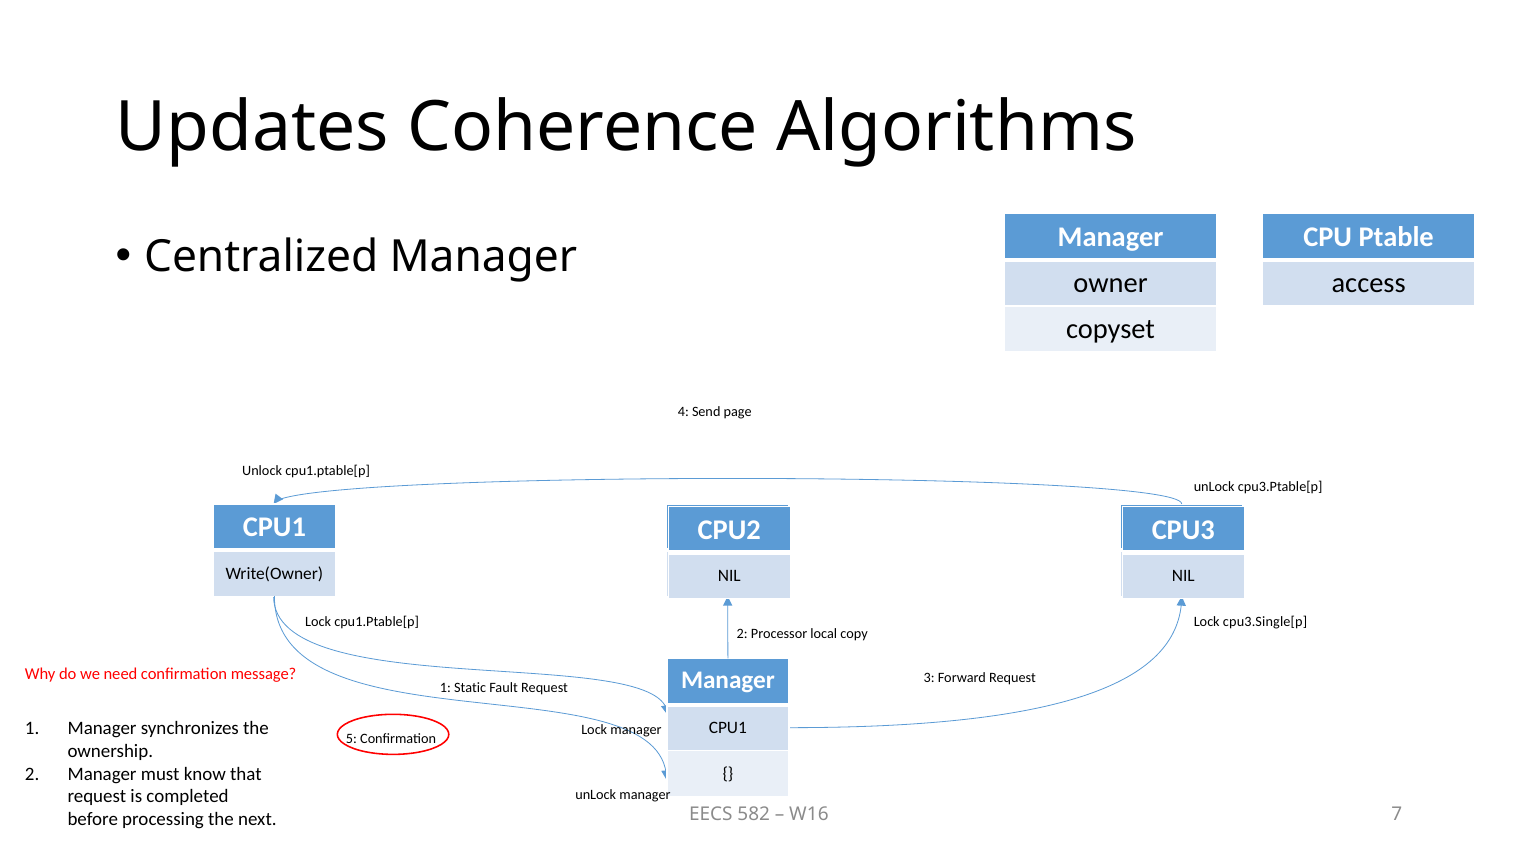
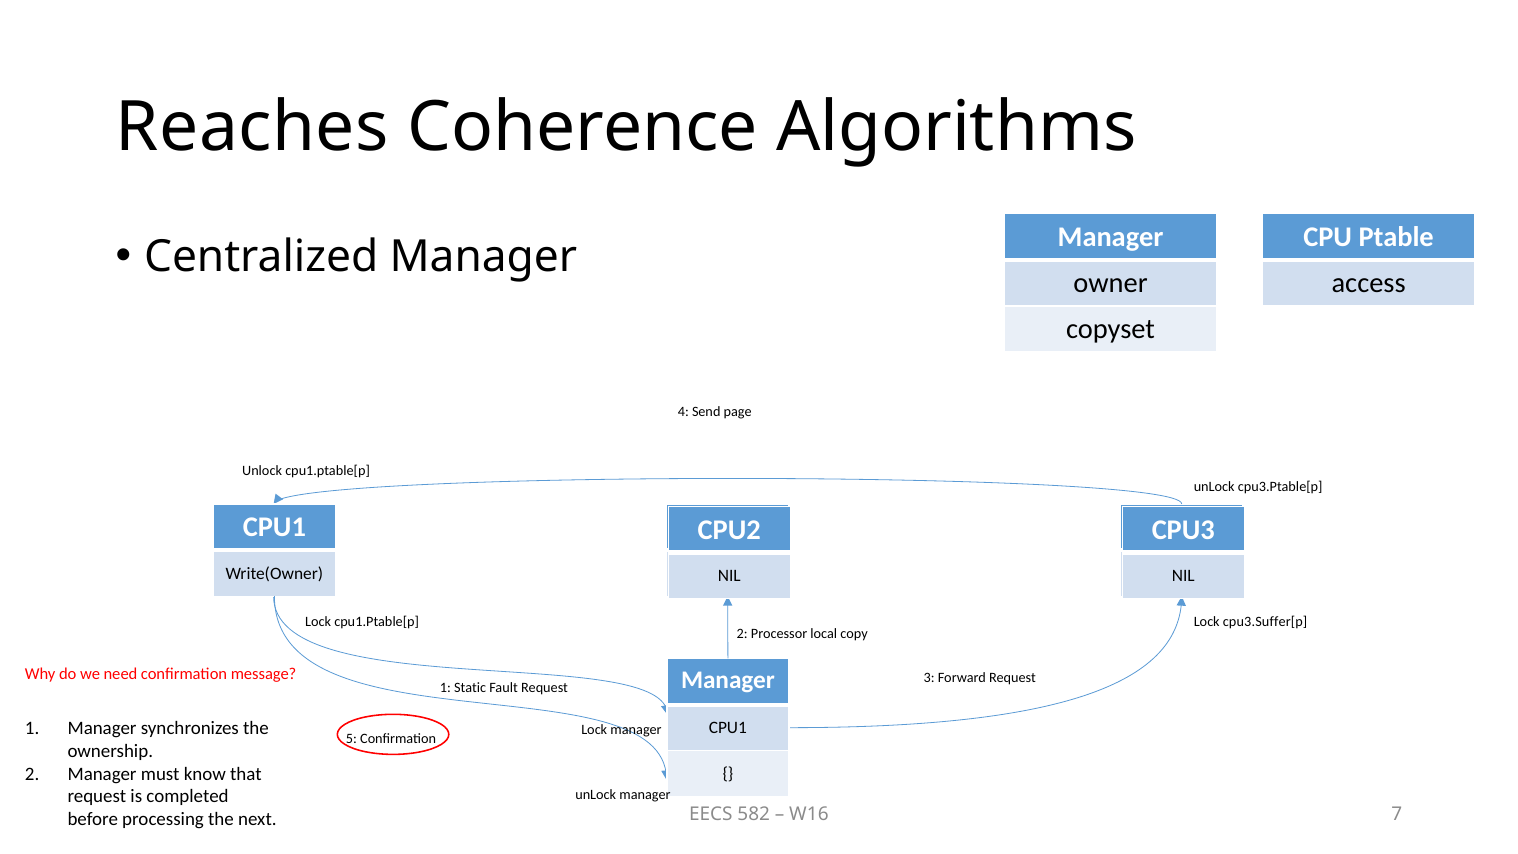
Updates: Updates -> Reaches
cpu3.Single[p: cpu3.Single[p -> cpu3.Suffer[p
